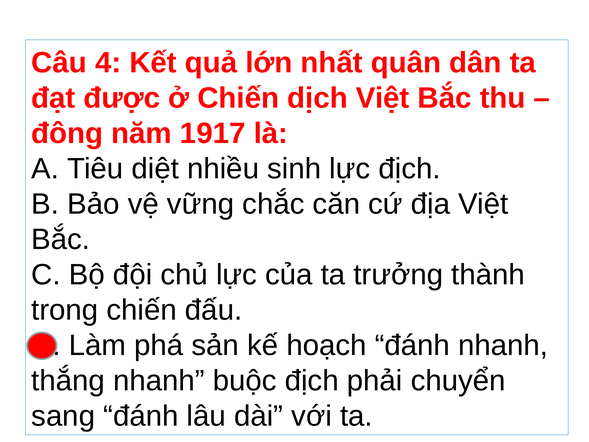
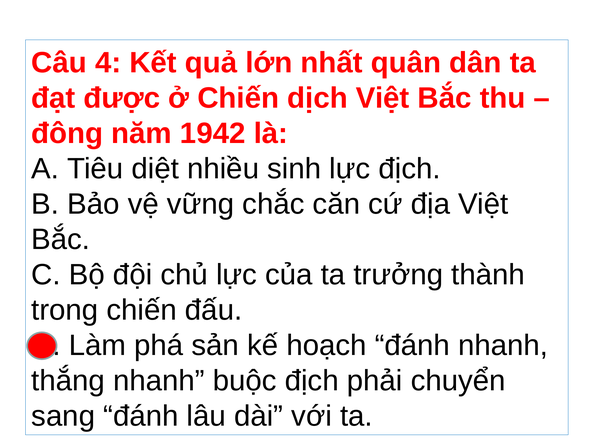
1917: 1917 -> 1942
